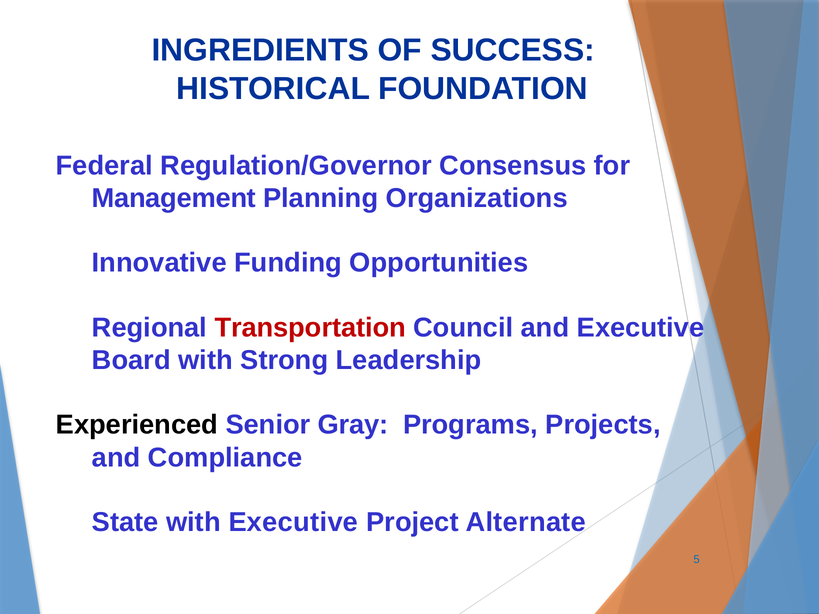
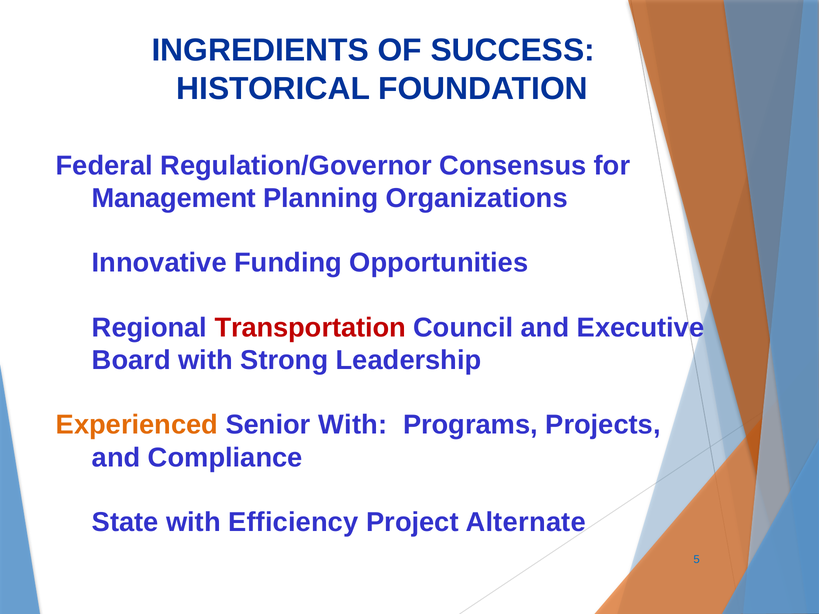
Experienced colour: black -> orange
Senior Gray: Gray -> With
with Executive: Executive -> Efficiency
